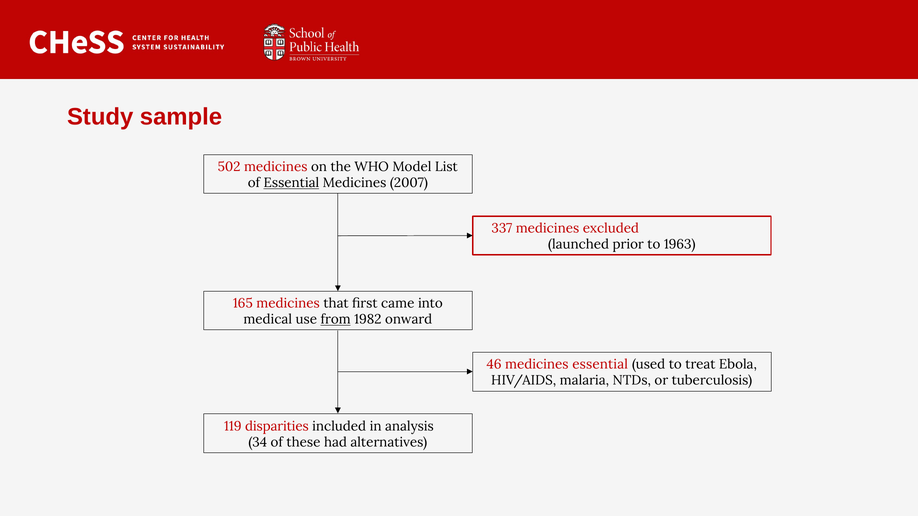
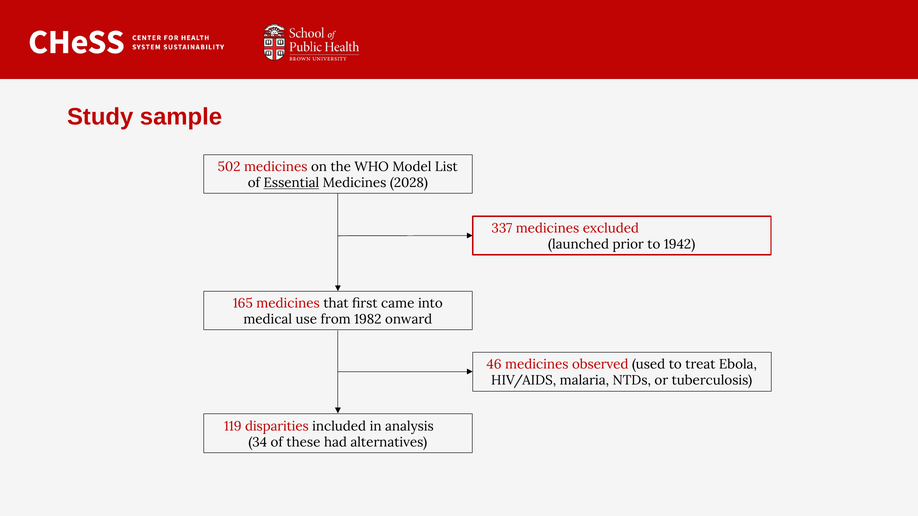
2007: 2007 -> 2028
1963: 1963 -> 1942
from underline: present -> none
medicines essential: essential -> observed
